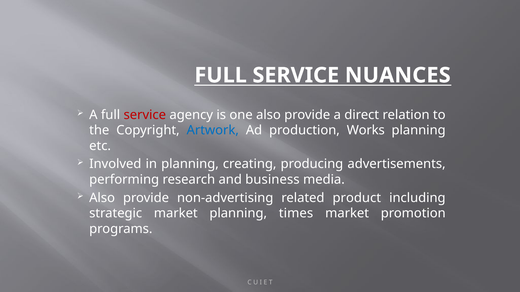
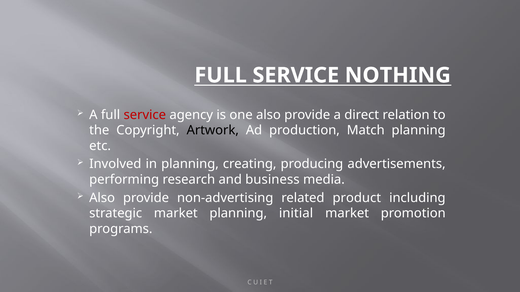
NUANCES: NUANCES -> NOTHING
Artwork colour: blue -> black
Works: Works -> Match
times: times -> initial
